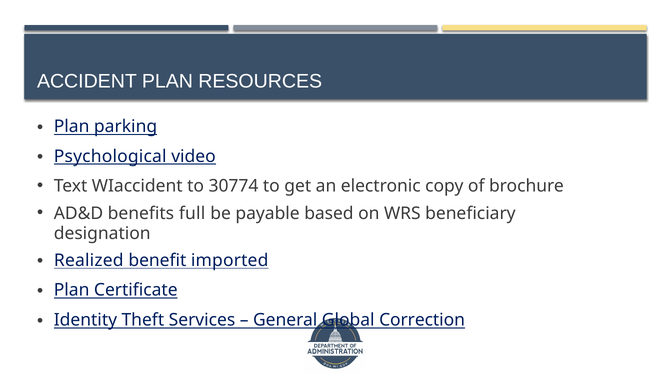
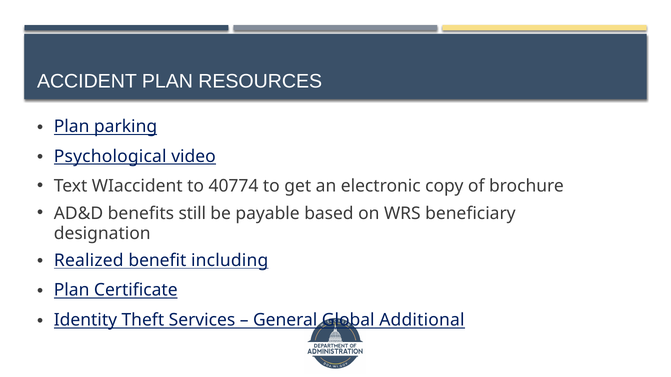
30774: 30774 -> 40774
full: full -> still
imported: imported -> including
Correction: Correction -> Additional
